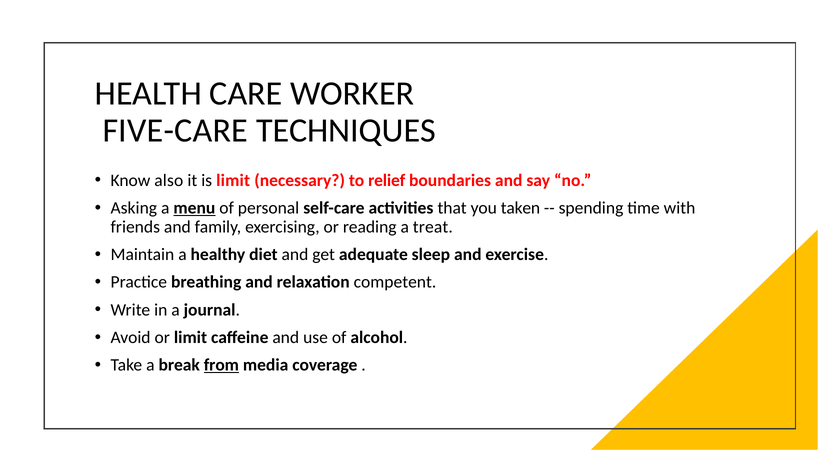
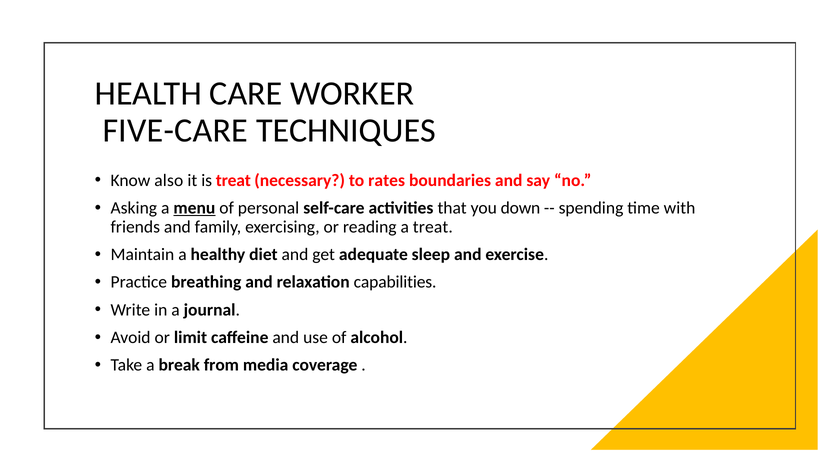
is limit: limit -> treat
relief: relief -> rates
taken: taken -> down
competent: competent -> capabilities
from underline: present -> none
